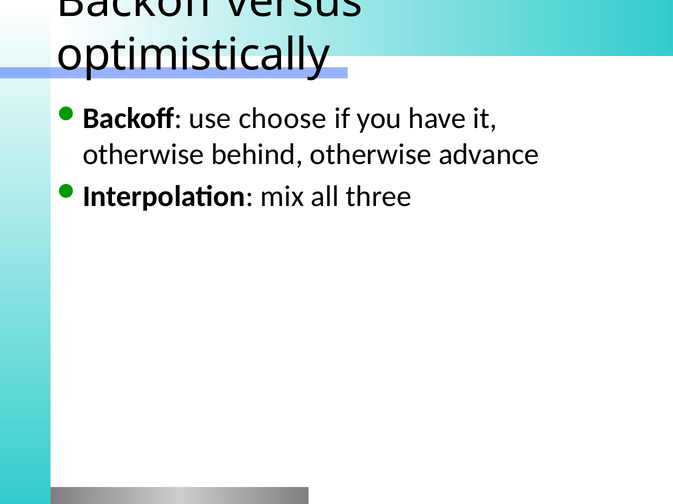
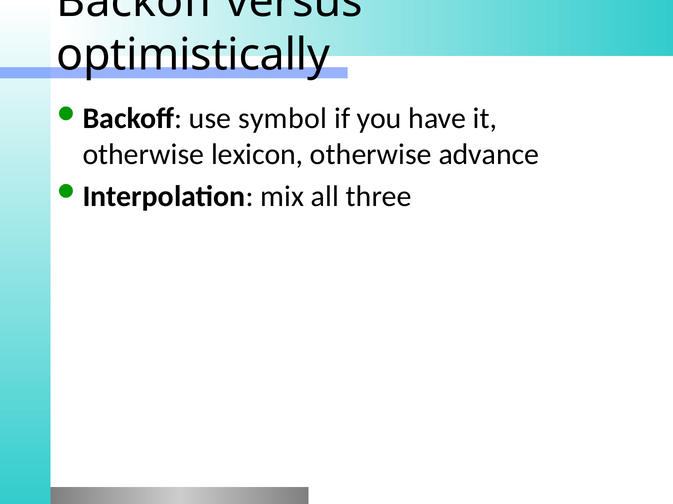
choose: choose -> symbol
behind: behind -> lexicon
